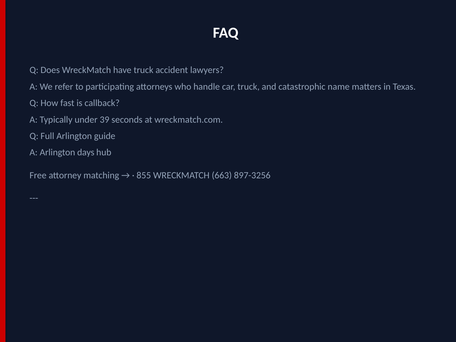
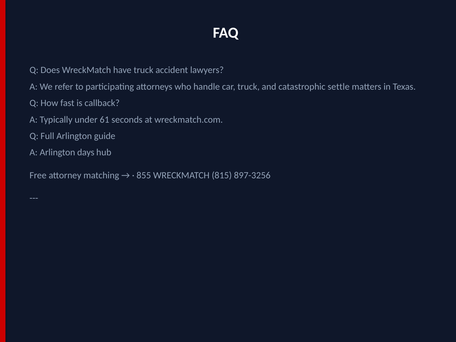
name: name -> settle
39: 39 -> 61
663: 663 -> 815
